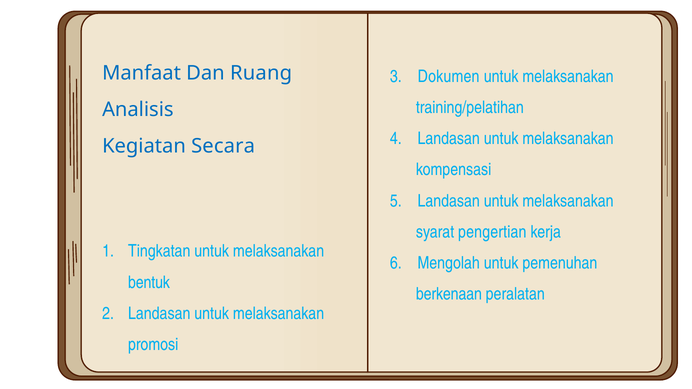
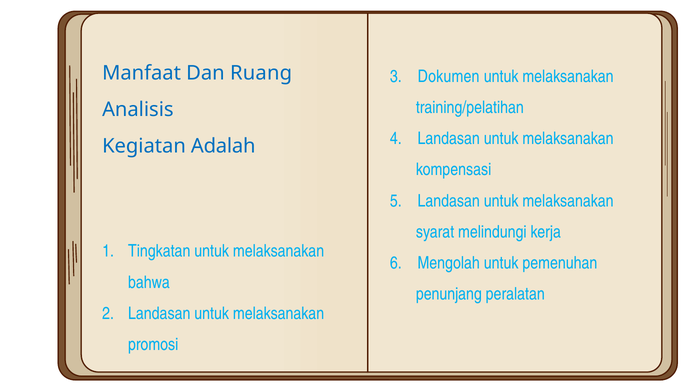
Secara: Secara -> Adalah
pengertian: pengertian -> melindungi
bentuk: bentuk -> bahwa
berkenaan: berkenaan -> penunjang
